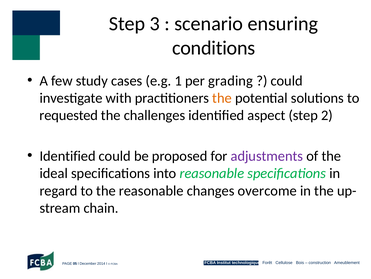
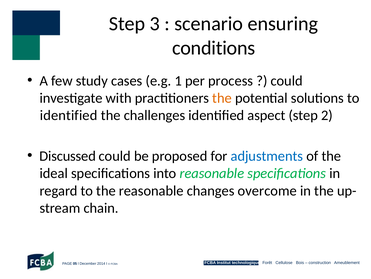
grading: grading -> process
requested at (69, 115): requested -> identified
Identified at (68, 156): Identified -> Discussed
adjustments colour: purple -> blue
